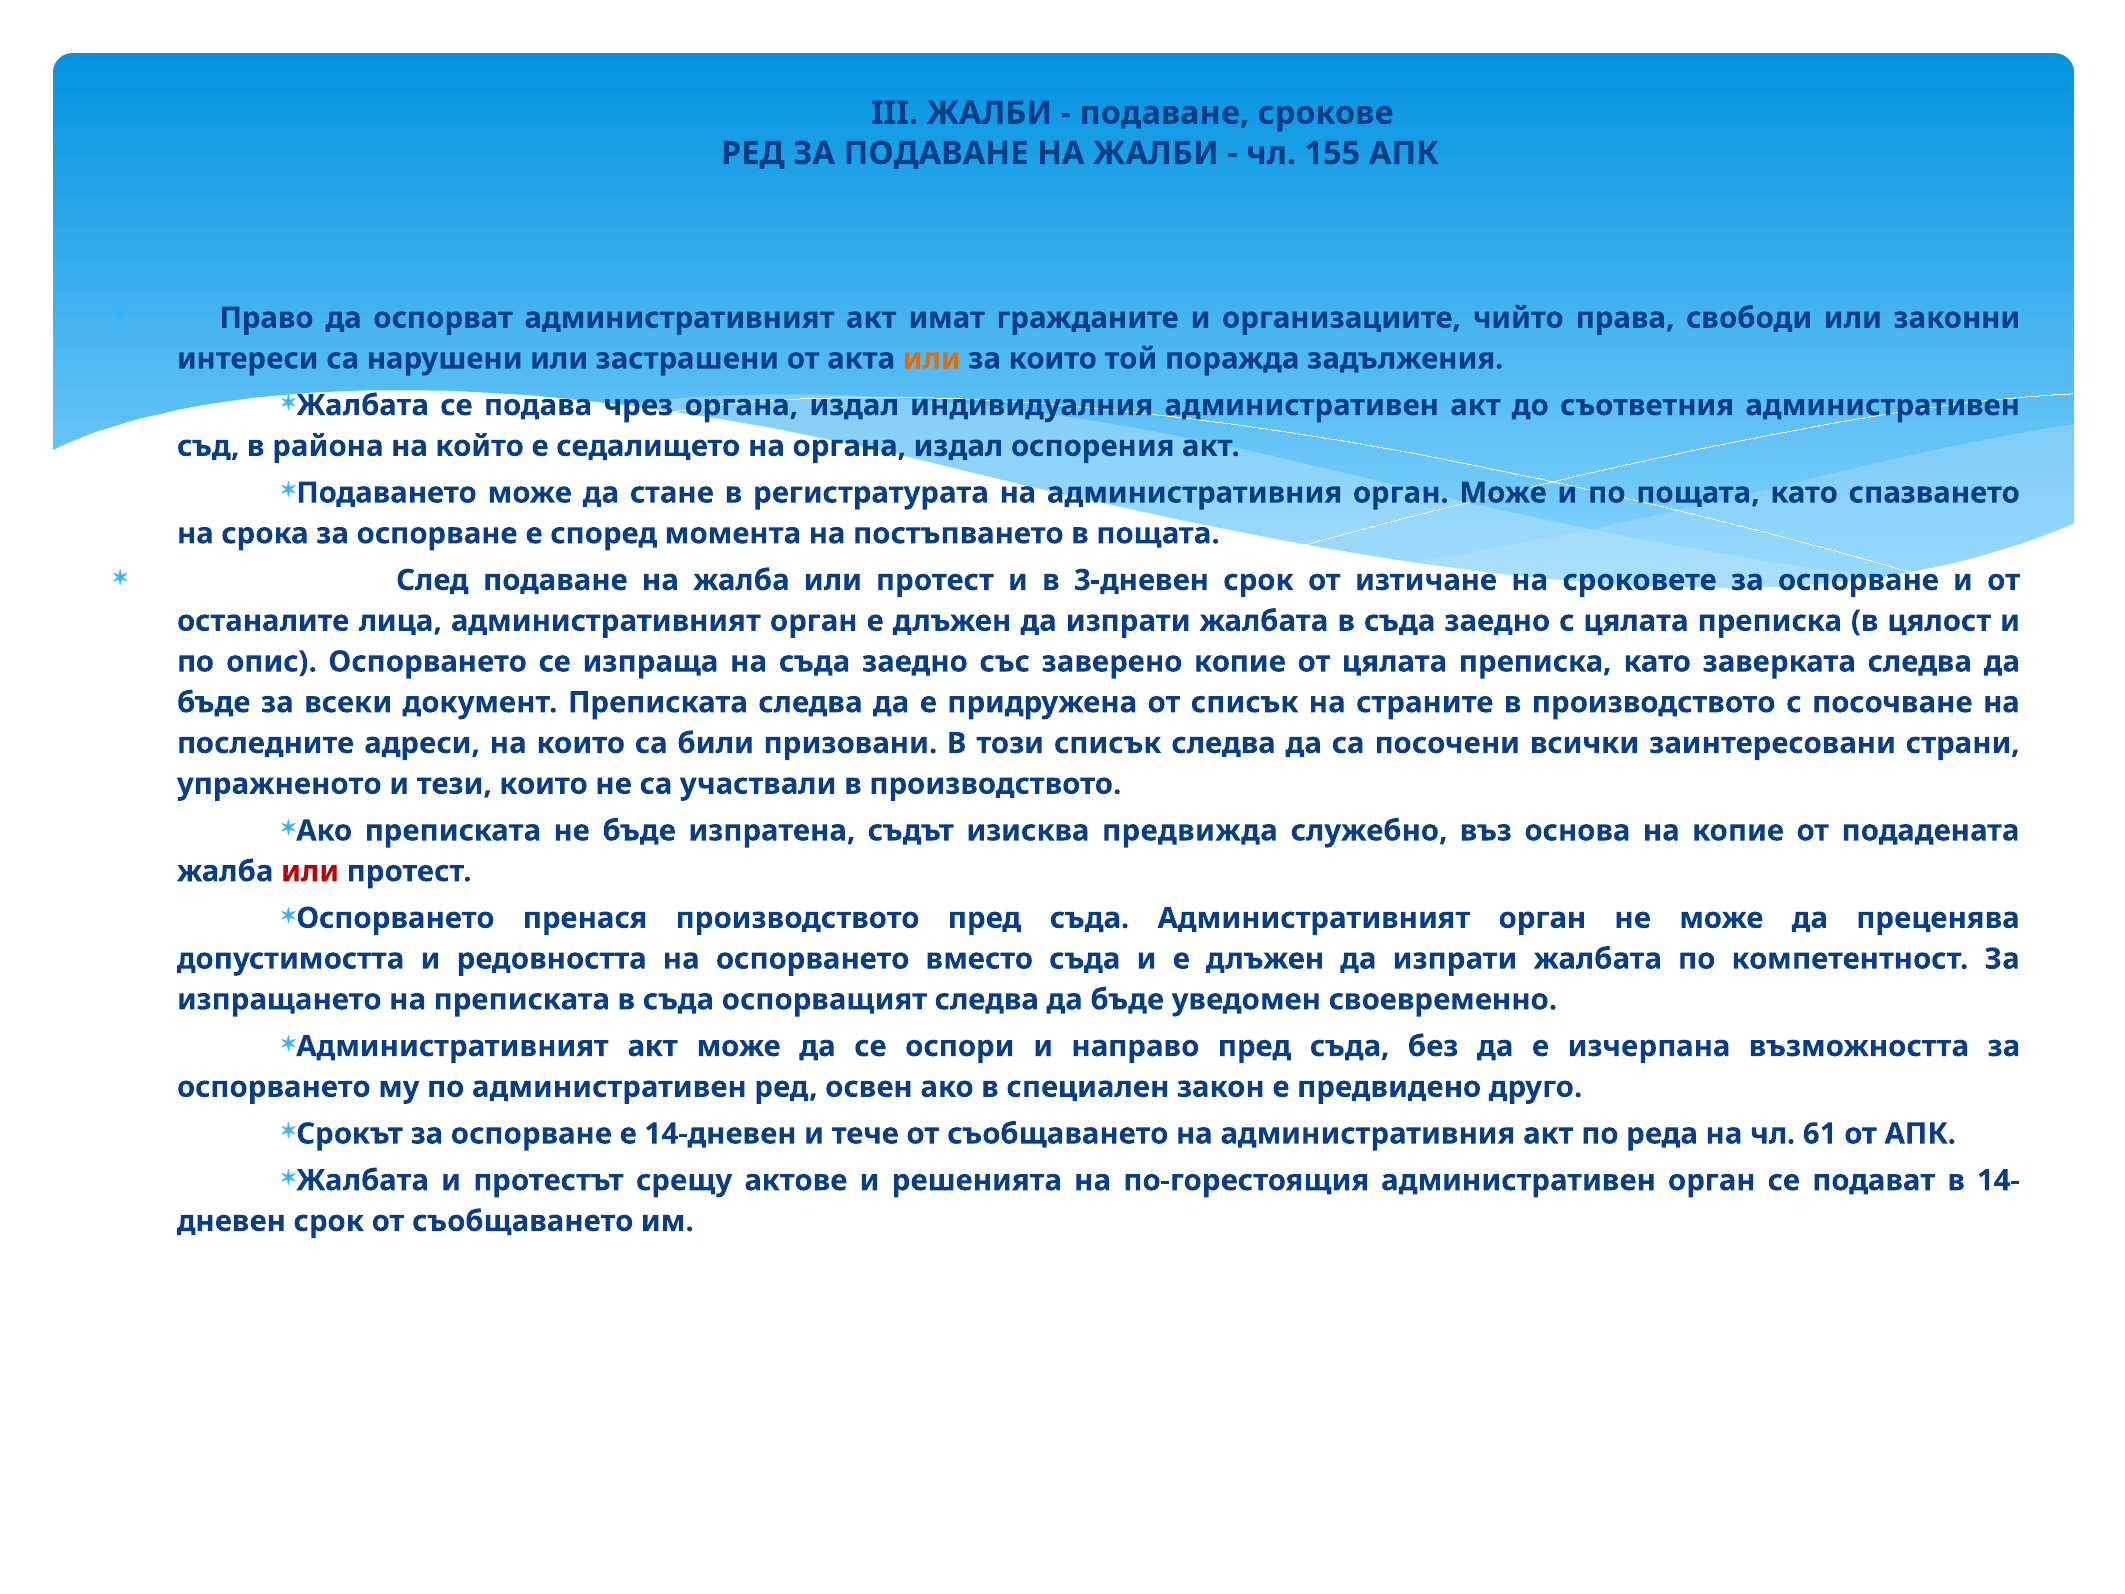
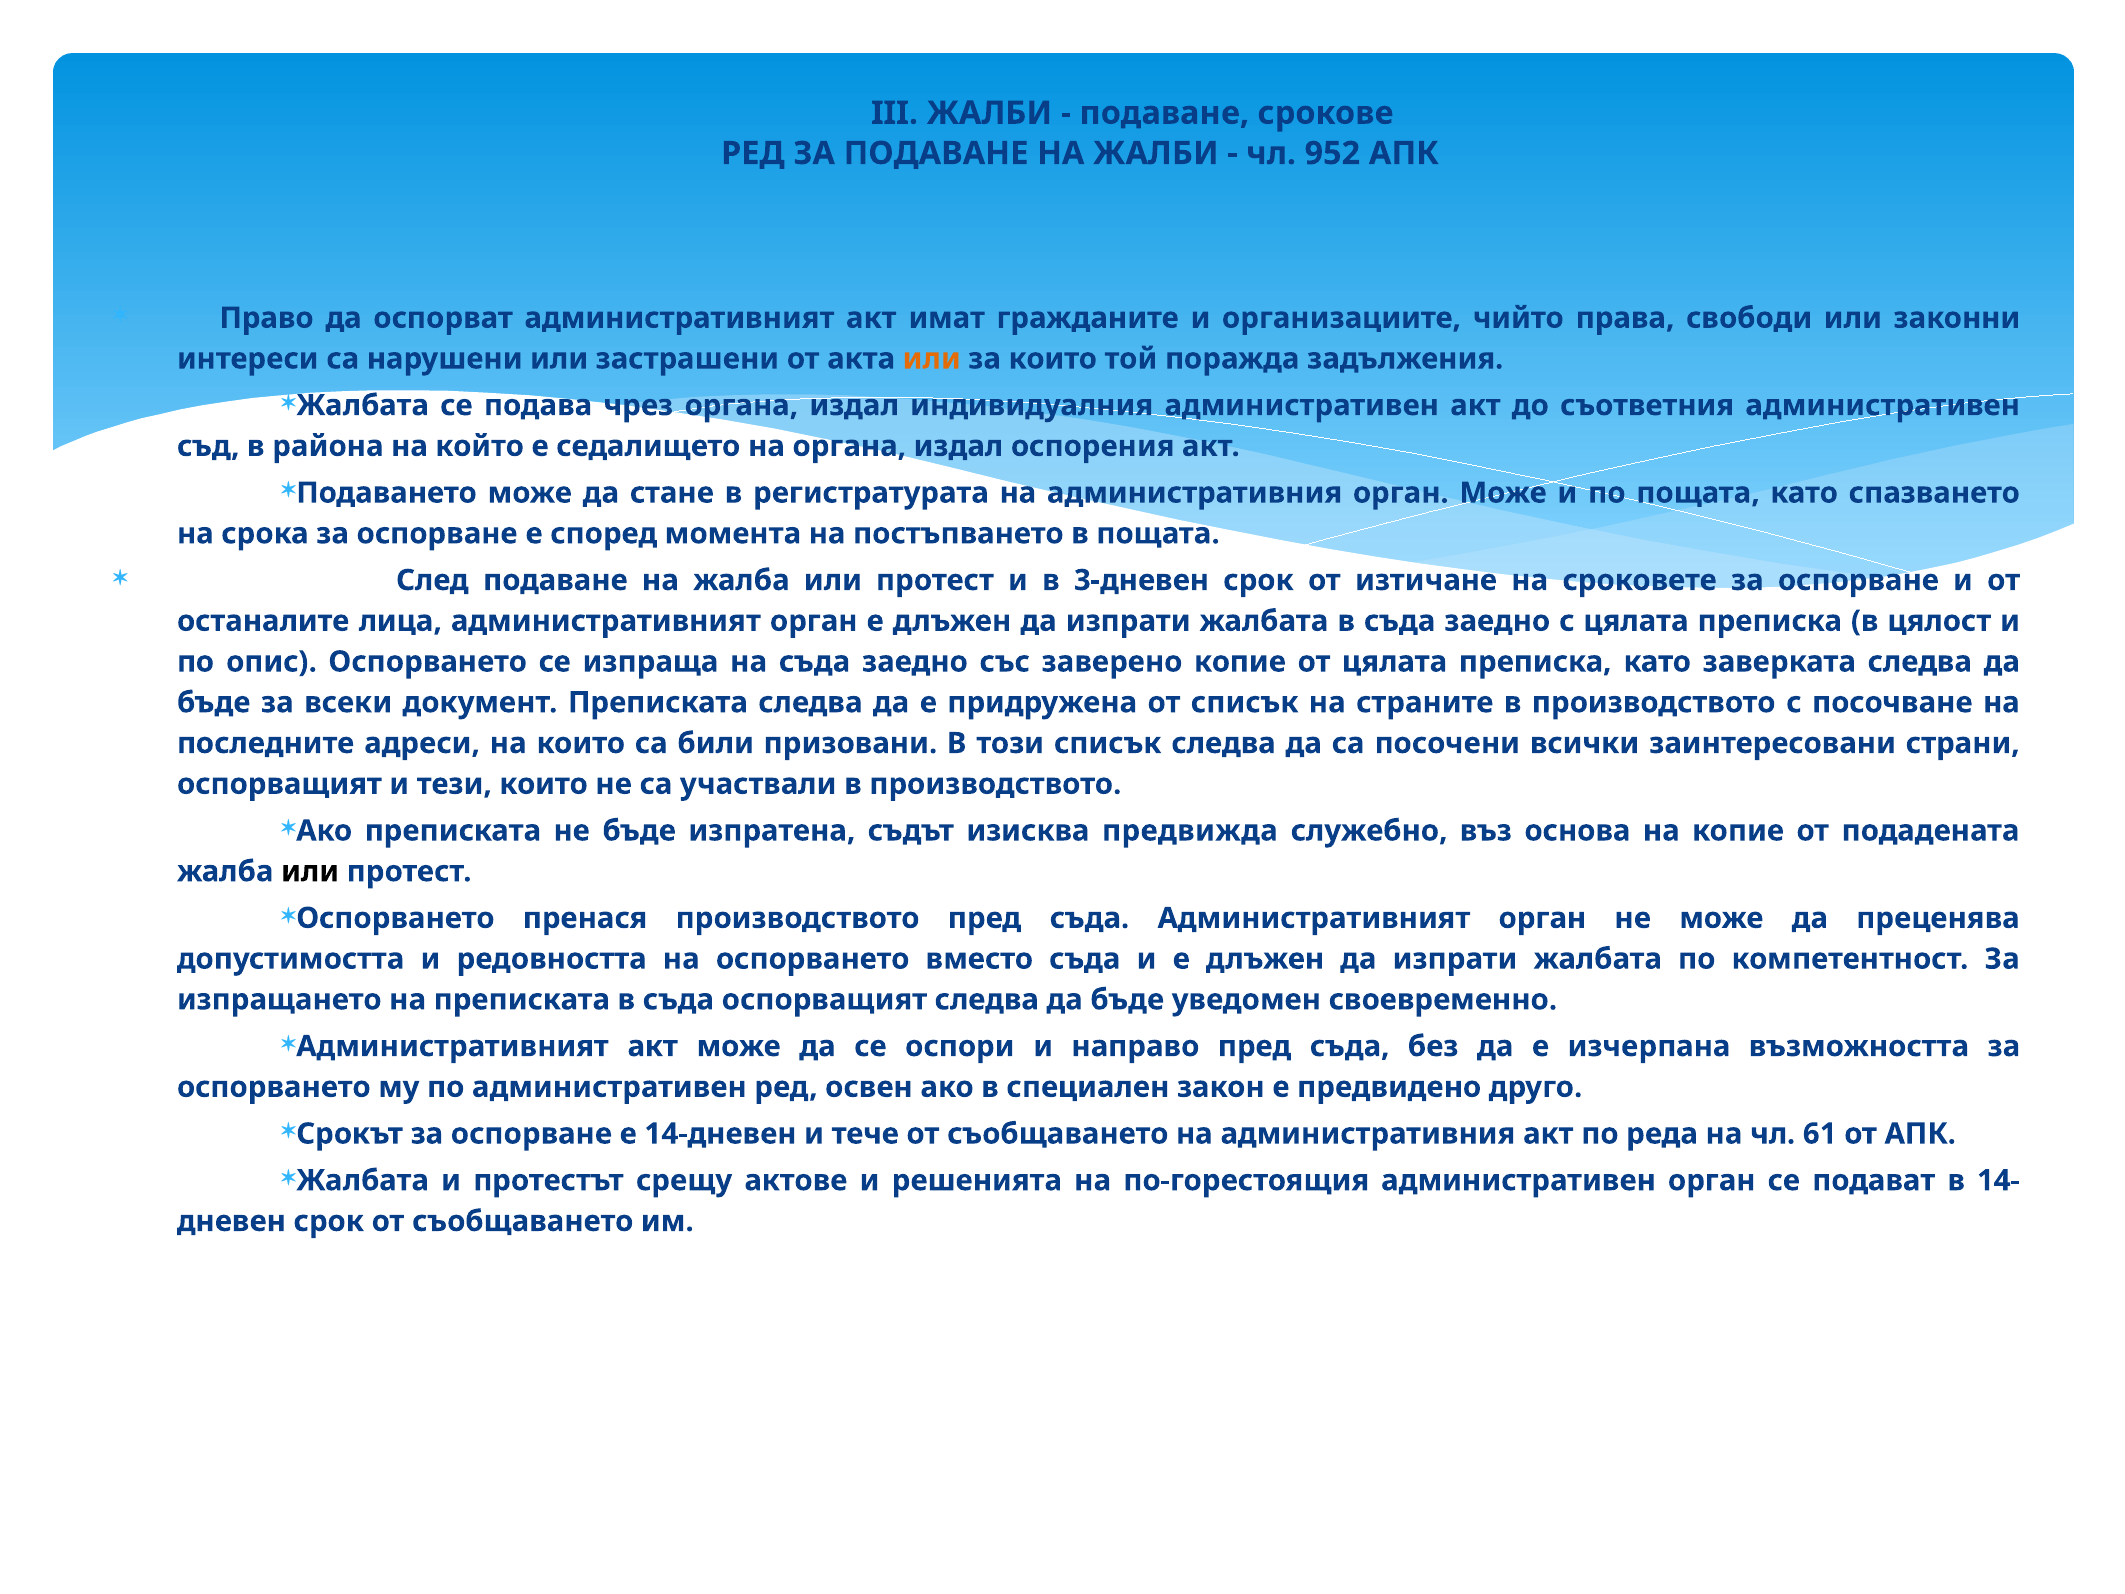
155: 155 -> 952
упражненото at (279, 784): упражненото -> оспорващият
или at (310, 871) colour: red -> black
